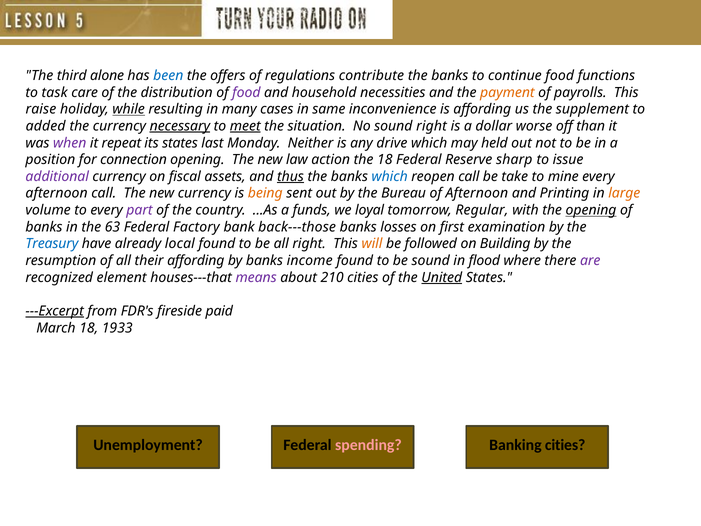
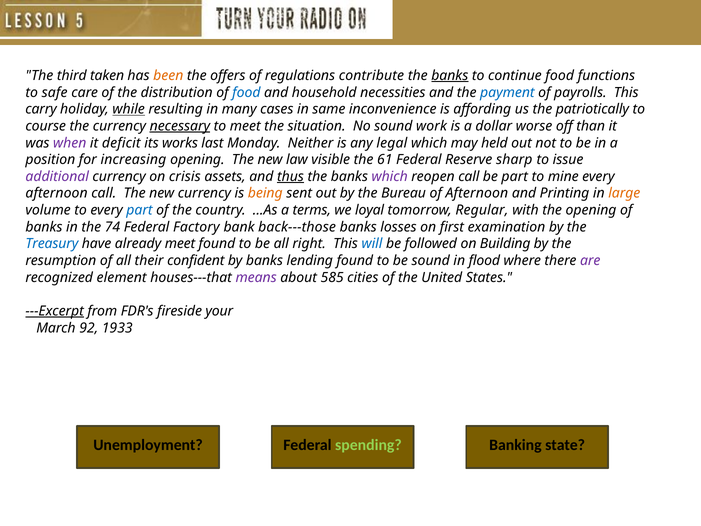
alone: alone -> taken
been colour: blue -> orange
banks at (450, 76) underline: none -> present
task: task -> safe
food at (246, 92) colour: purple -> blue
payment colour: orange -> blue
raise: raise -> carry
supplement: supplement -> patriotically
added: added -> course
meet at (245, 126) underline: present -> none
sound right: right -> work
repeat: repeat -> deficit
its states: states -> works
drive: drive -> legal
connection: connection -> increasing
action: action -> visible
the 18: 18 -> 61
fiscal: fiscal -> crisis
which at (390, 176) colour: blue -> purple
be take: take -> part
part at (139, 210) colour: purple -> blue
funds: funds -> terms
opening at (591, 210) underline: present -> none
63: 63 -> 74
already local: local -> meet
will colour: orange -> blue
their affording: affording -> confident
income: income -> lending
210: 210 -> 585
United underline: present -> none
paid: paid -> your
March 18: 18 -> 92
spending colour: pink -> light green
Banking cities: cities -> state
